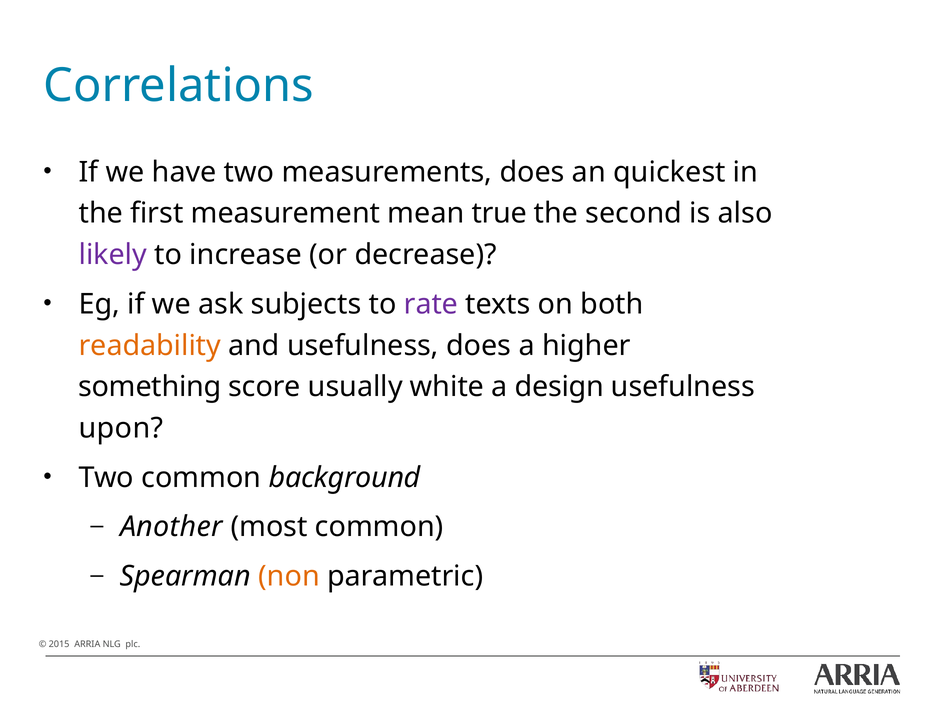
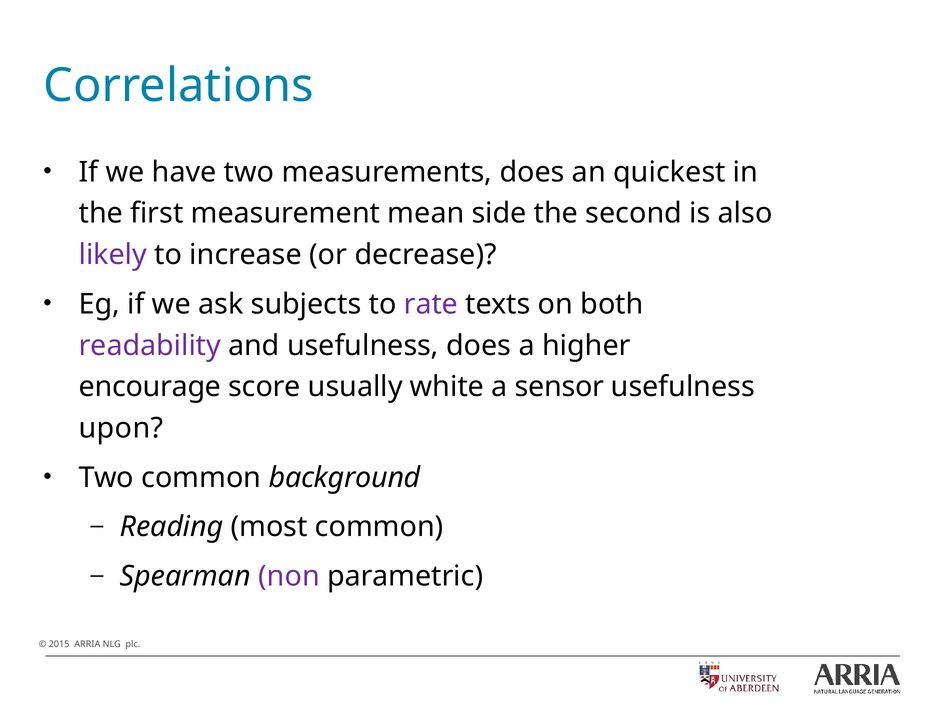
true: true -> side
readability colour: orange -> purple
something: something -> encourage
design: design -> sensor
Another: Another -> Reading
non colour: orange -> purple
